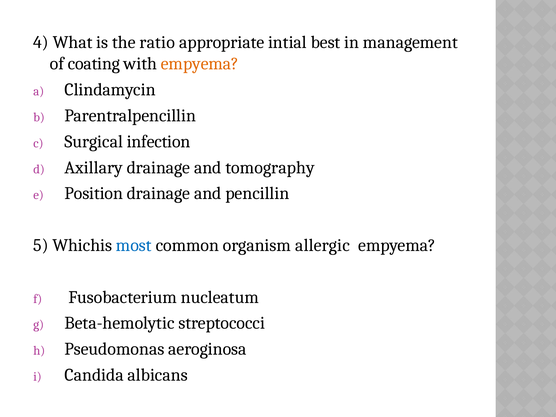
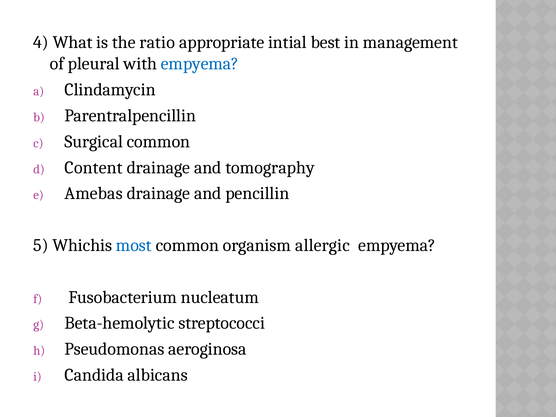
coating: coating -> pleural
empyema at (200, 64) colour: orange -> blue
Surgical infection: infection -> common
Axillary: Axillary -> Content
Position: Position -> Amebas
